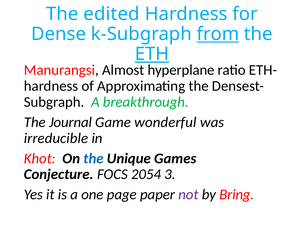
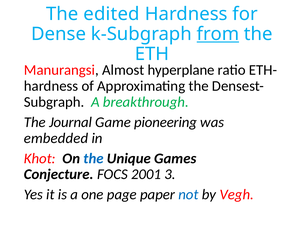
ETH underline: present -> none
wonderful: wonderful -> pioneering
irreducible: irreducible -> embedded
2054: 2054 -> 2001
not colour: purple -> blue
Bring: Bring -> Vegh
